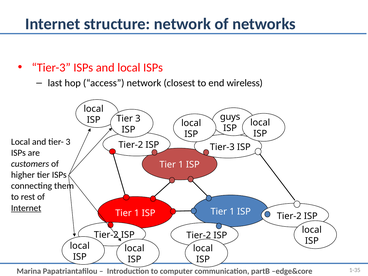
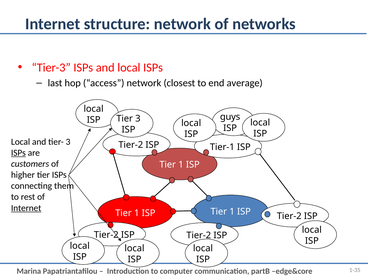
wireless: wireless -> average
Tier-3 at (222, 147): Tier-3 -> Tier-1
ISPs at (18, 153) underline: none -> present
